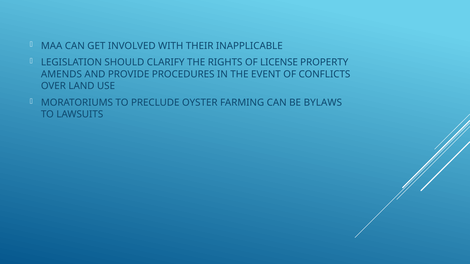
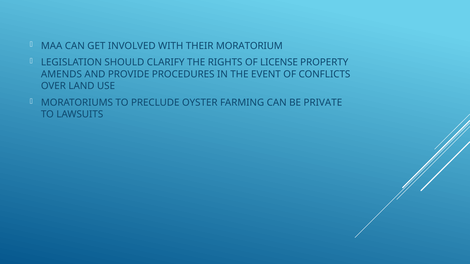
INAPPLICABLE: INAPPLICABLE -> MORATORIUM
BYLAWS: BYLAWS -> PRIVATE
